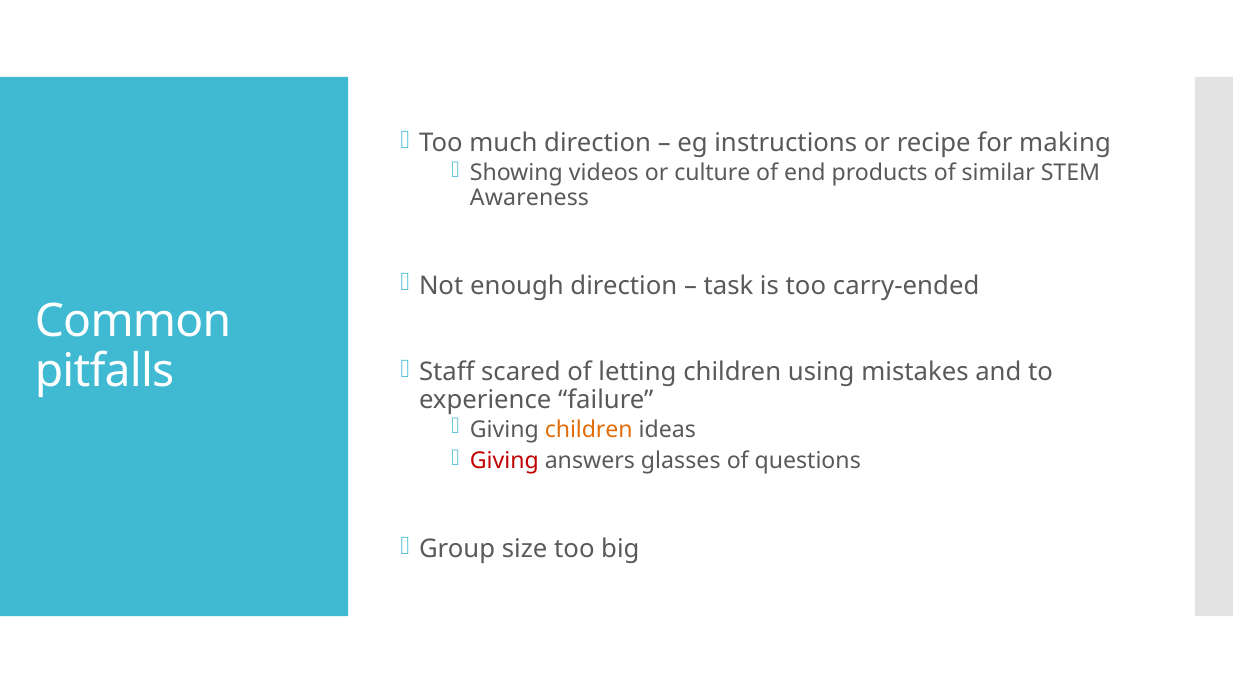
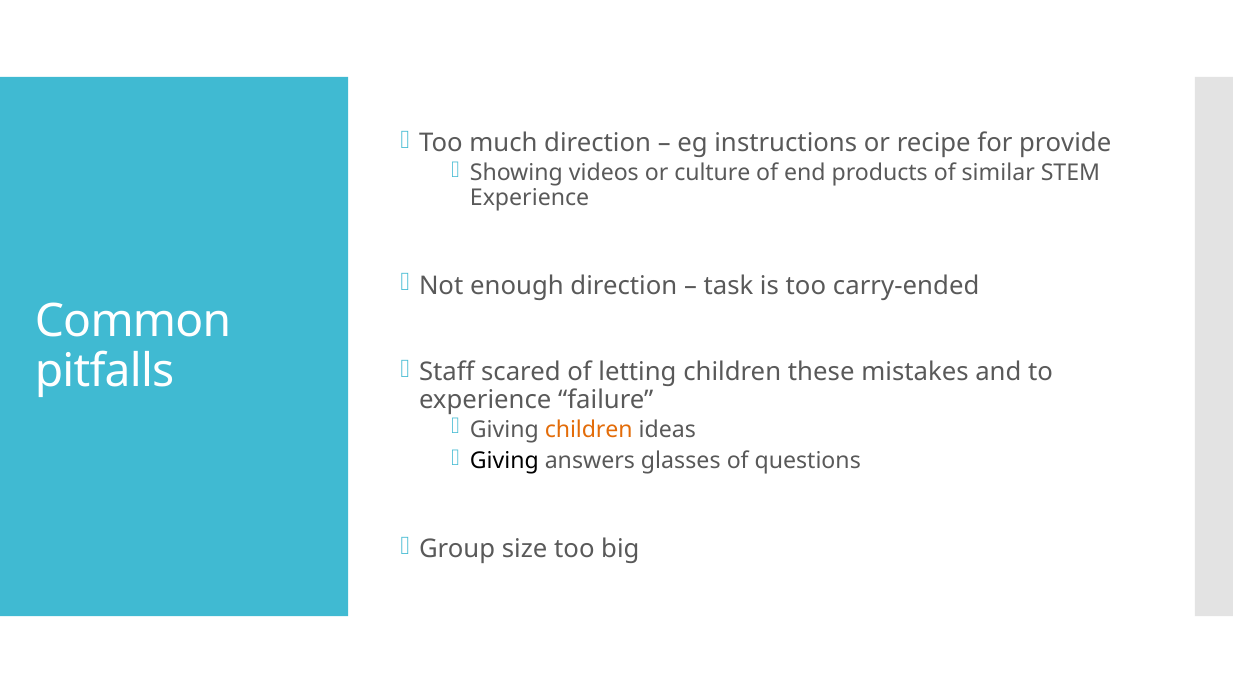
making: making -> provide
Awareness at (529, 198): Awareness -> Experience
using: using -> these
Giving at (504, 461) colour: red -> black
